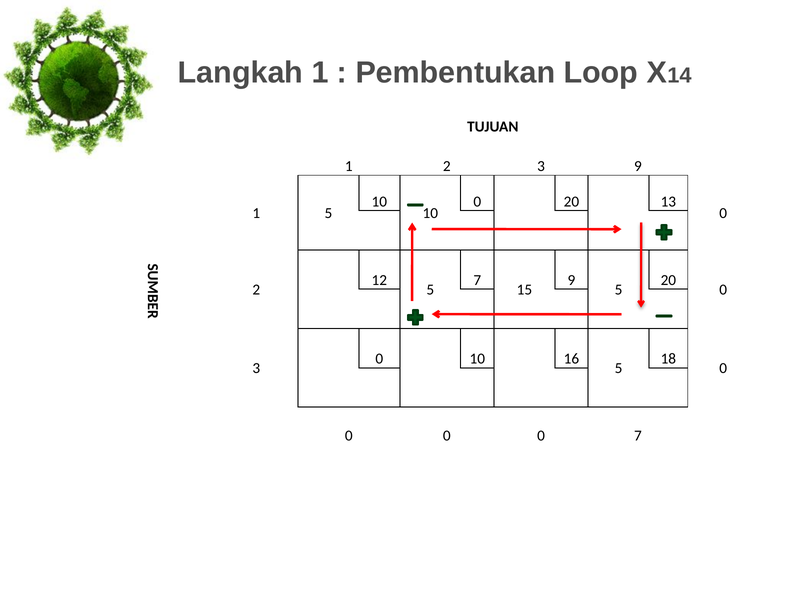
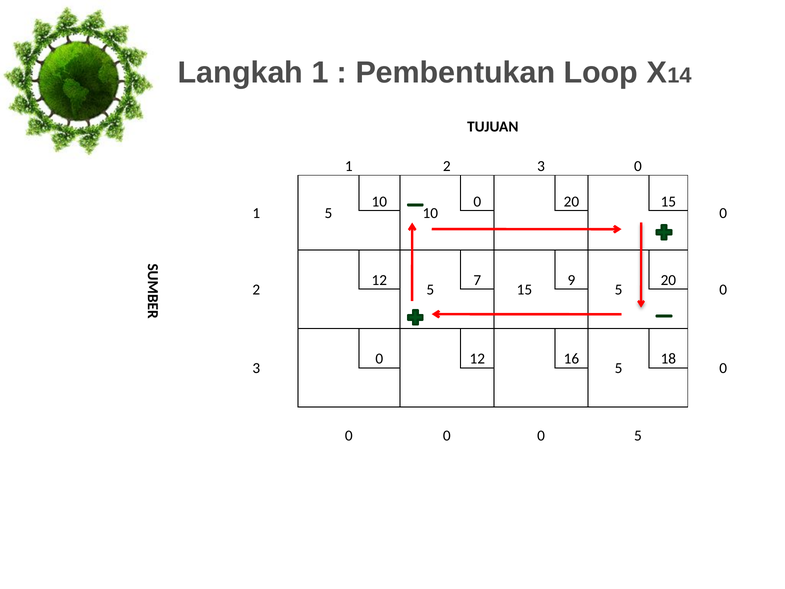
2 3 9: 9 -> 0
20 13: 13 -> 15
0 10: 10 -> 12
0 7: 7 -> 5
